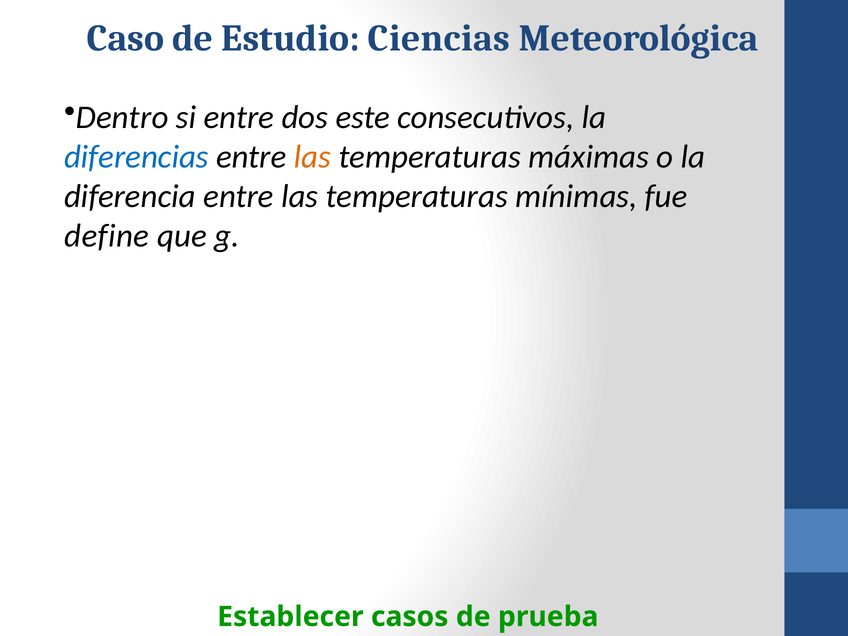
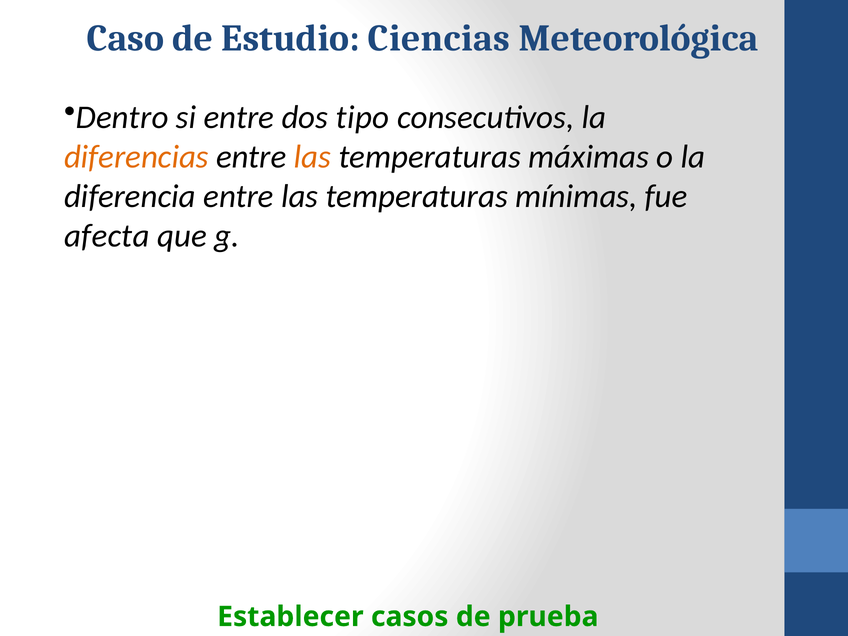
este: este -> tipo
diferencias colour: blue -> orange
define: define -> afecta
